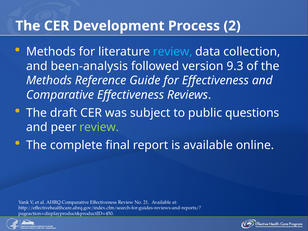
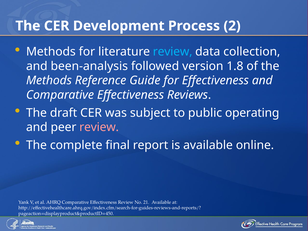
9.3: 9.3 -> 1.8
questions: questions -> operating
review at (99, 127) colour: light green -> pink
